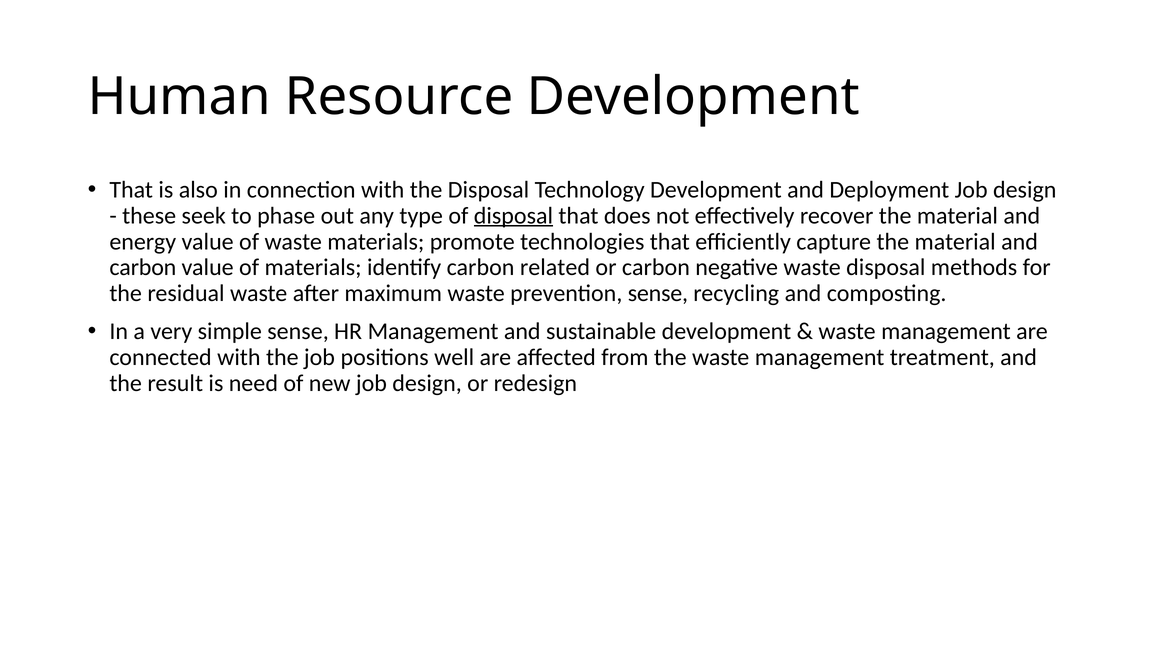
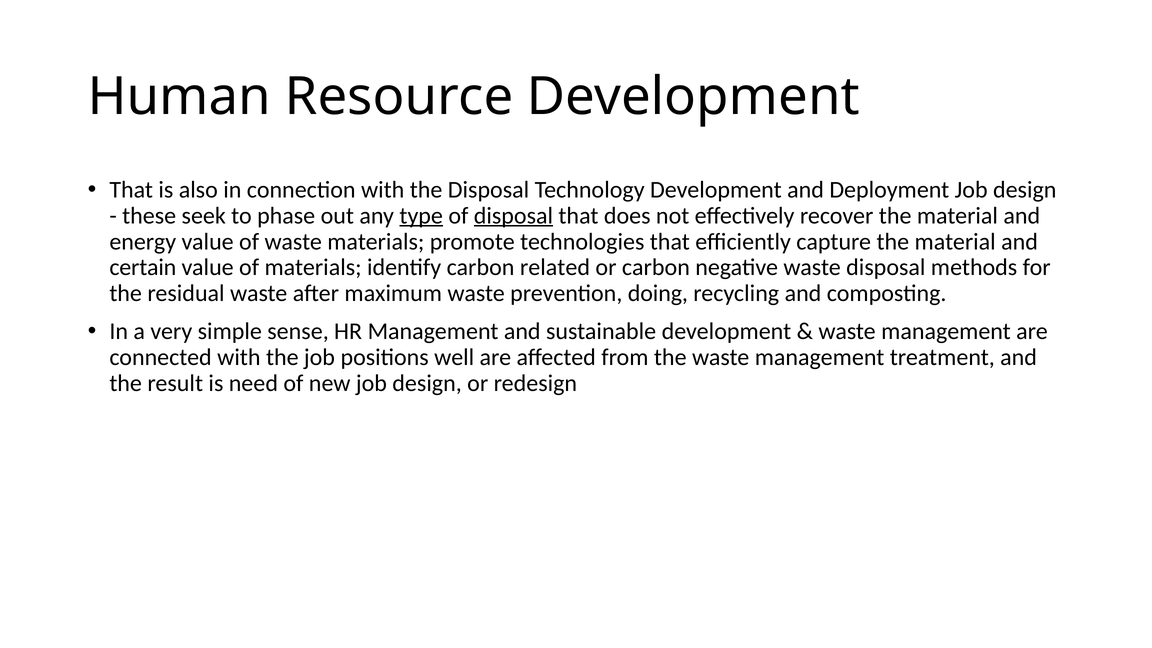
type underline: none -> present
carbon at (143, 268): carbon -> certain
prevention sense: sense -> doing
